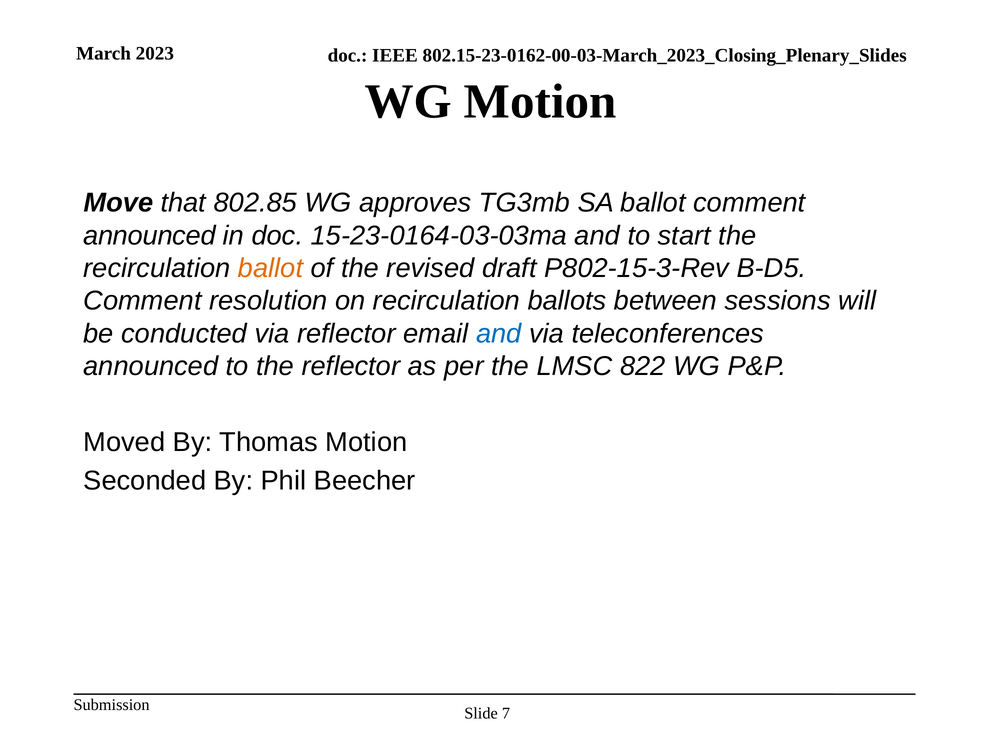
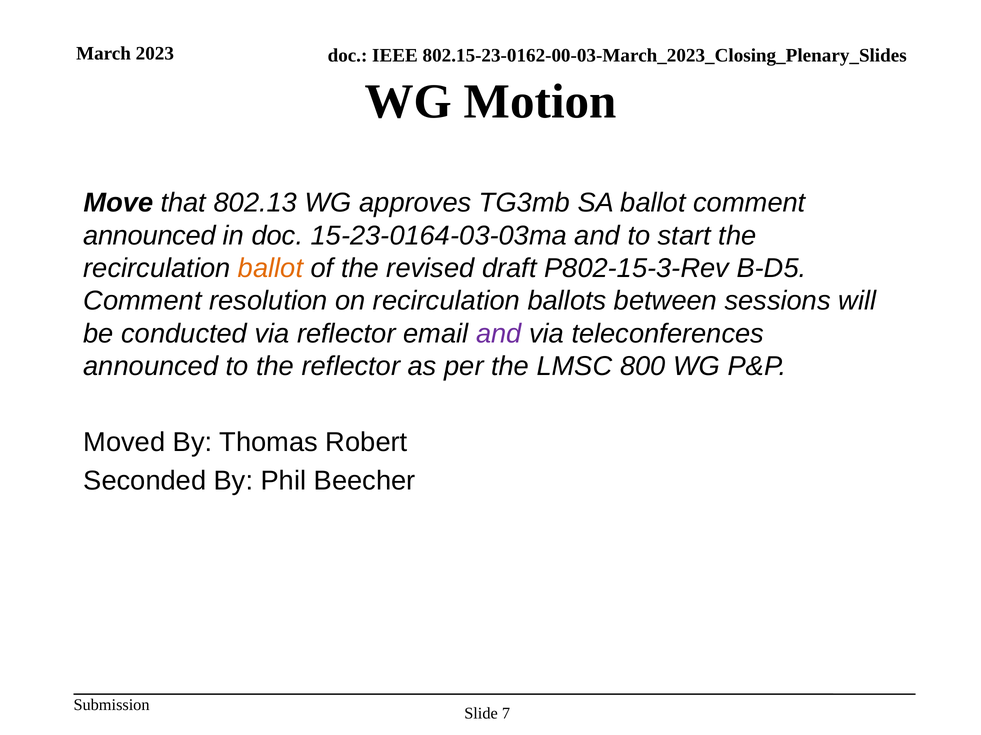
802.85: 802.85 -> 802.13
and at (499, 334) colour: blue -> purple
822: 822 -> 800
Thomas Motion: Motion -> Robert
